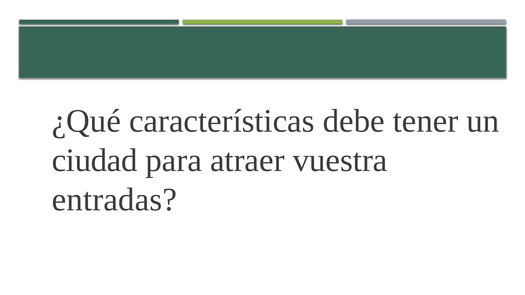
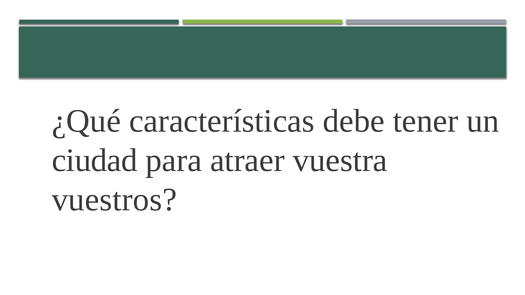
entradas: entradas -> vuestros
